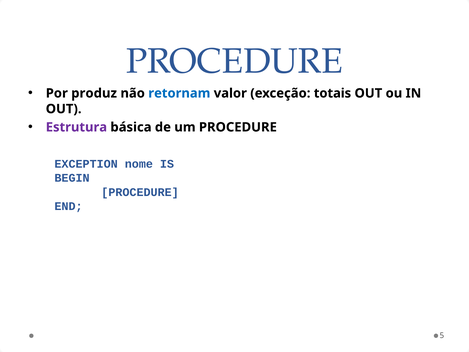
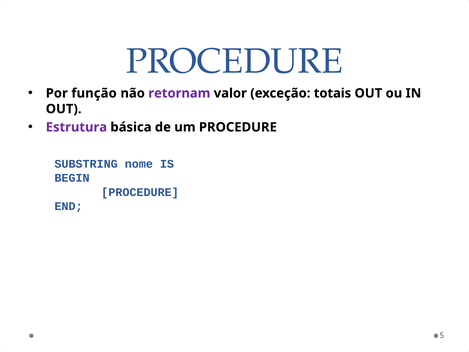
produz: produz -> função
retornam colour: blue -> purple
EXCEPTION: EXCEPTION -> SUBSTRING
